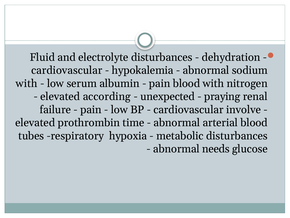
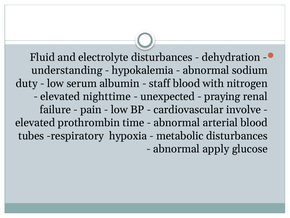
cardiovascular at (67, 70): cardiovascular -> understanding
with at (27, 83): with -> duty
pain at (160, 83): pain -> staff
according: according -> nighttime
needs: needs -> apply
